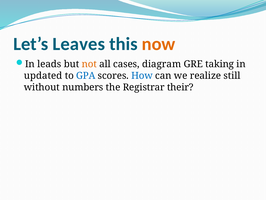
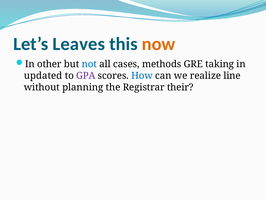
leads: leads -> other
not colour: orange -> blue
diagram: diagram -> methods
GPA colour: blue -> purple
still: still -> line
numbers: numbers -> planning
